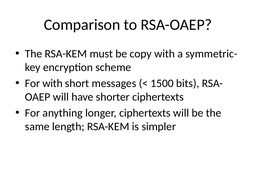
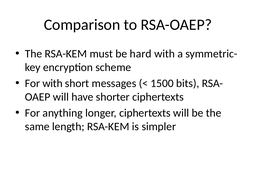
copy: copy -> hard
